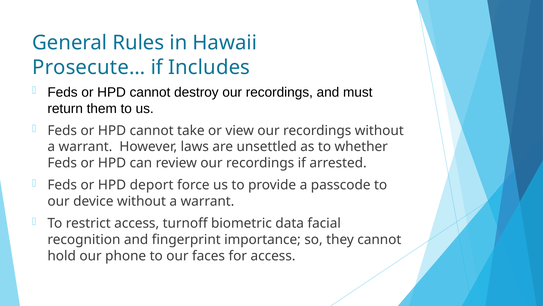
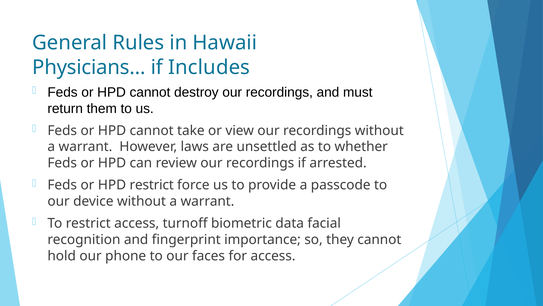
Prosecute…: Prosecute… -> Physicians…
HPD deport: deport -> restrict
